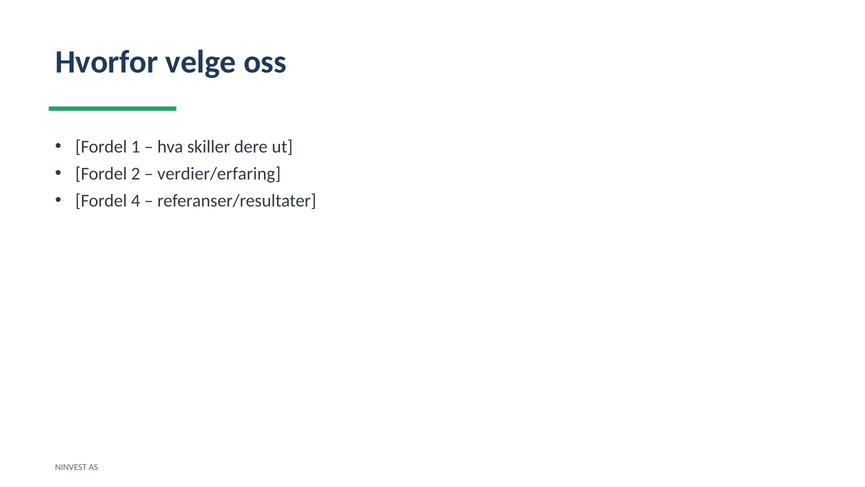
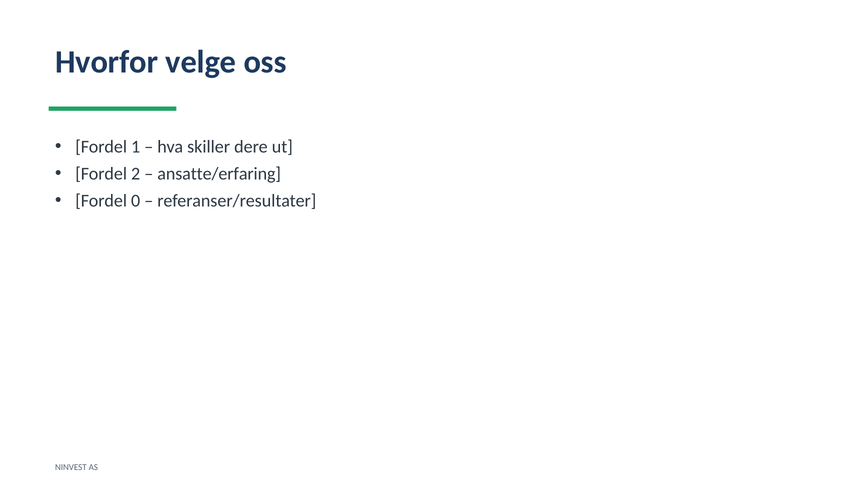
verdier/erfaring: verdier/erfaring -> ansatte/erfaring
4: 4 -> 0
